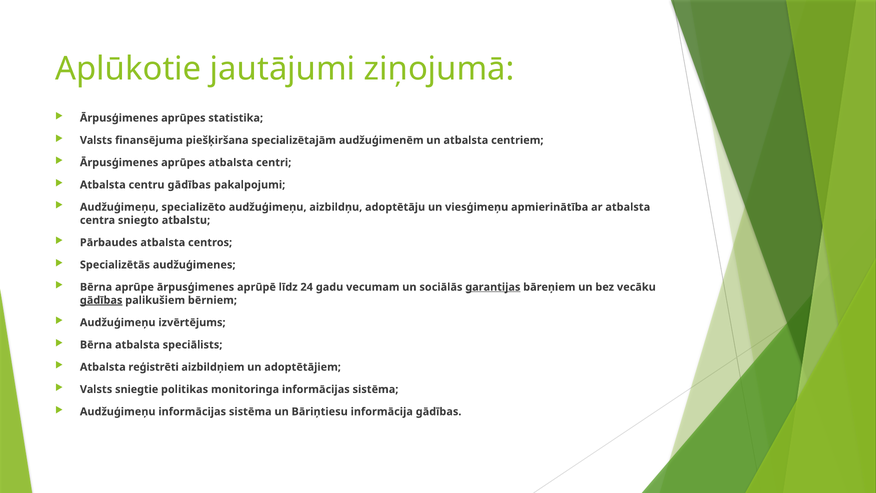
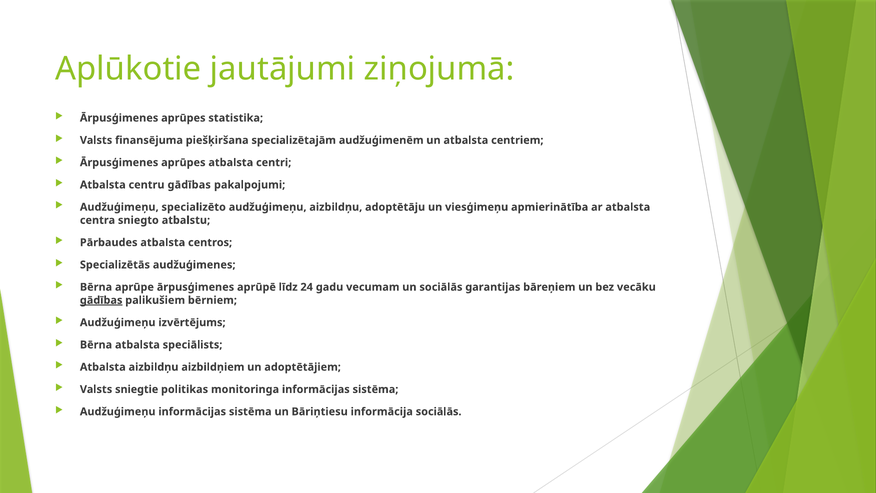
garantijas underline: present -> none
Atbalsta reģistrēti: reģistrēti -> aizbildņu
informācija gādības: gādības -> sociālās
